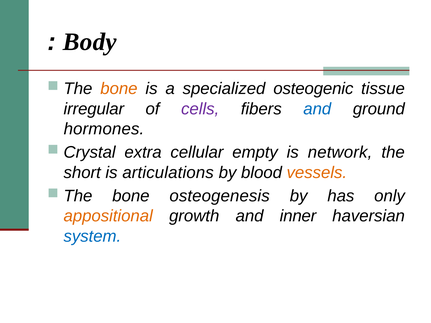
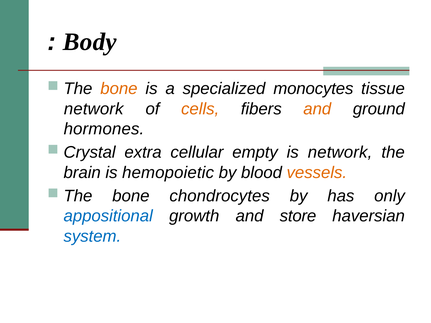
osteogenic: osteogenic -> monocytes
irregular at (94, 109): irregular -> network
cells colour: purple -> orange
and at (317, 109) colour: blue -> orange
short: short -> brain
articulations: articulations -> hemopoietic
osteogenesis: osteogenesis -> chondrocytes
appositional colour: orange -> blue
inner: inner -> store
